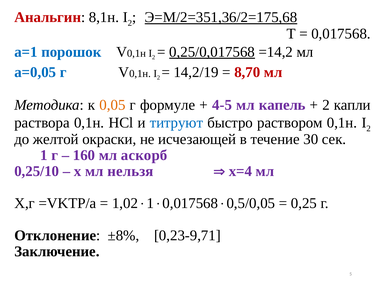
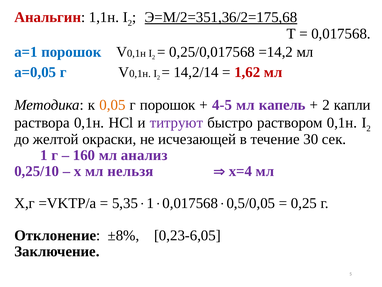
8,1н: 8,1н -> 1,1н
0,25/0,017568 underline: present -> none
14,2/19: 14,2/19 -> 14,2/14
8,70: 8,70 -> 1,62
г формуле: формуле -> порошок
титруют colour: blue -> purple
аскорб: аскорб -> анализ
1,02: 1,02 -> 5,35
0,23-9,71: 0,23-9,71 -> 0,23-6,05
